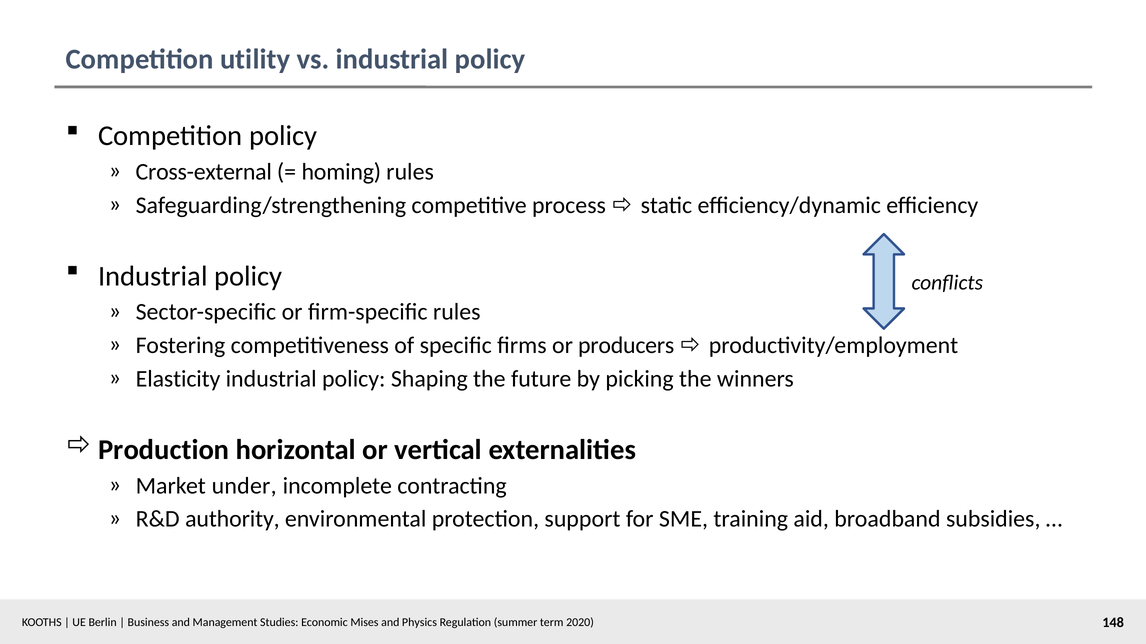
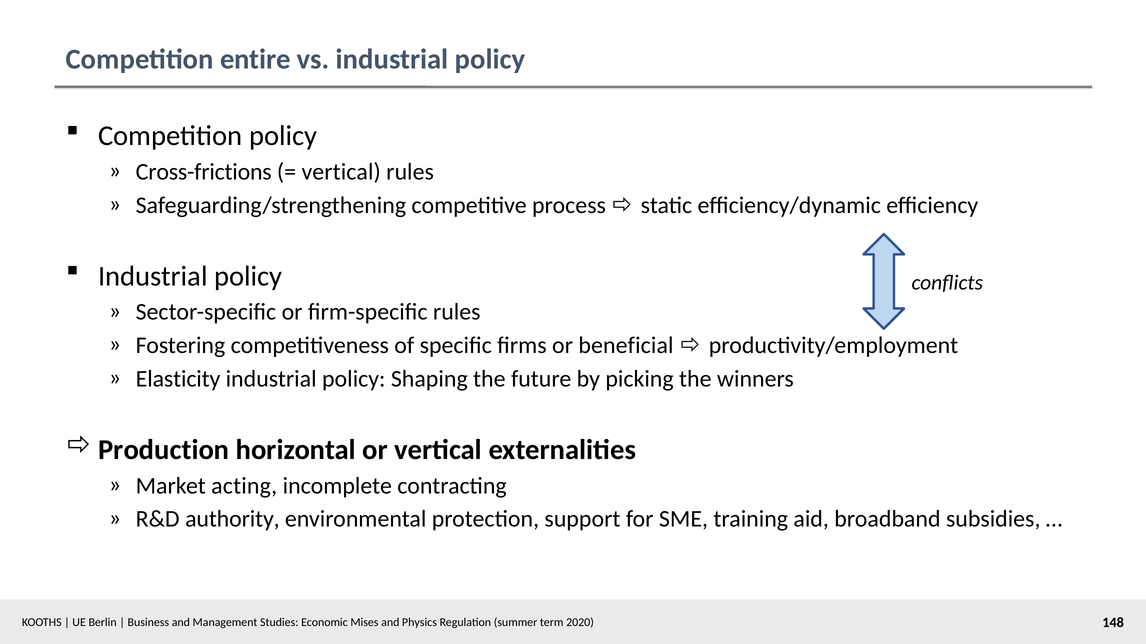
utility: utility -> entire
Cross-external: Cross-external -> Cross-frictions
homing at (341, 172): homing -> vertical
producers: producers -> beneficial
under: under -> acting
